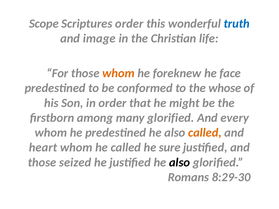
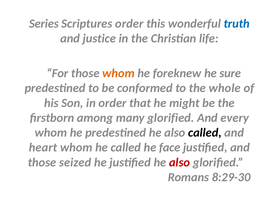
Scope: Scope -> Series
image: image -> justice
face: face -> sure
whose: whose -> whole
called at (205, 133) colour: orange -> black
sure: sure -> face
also at (180, 163) colour: black -> red
